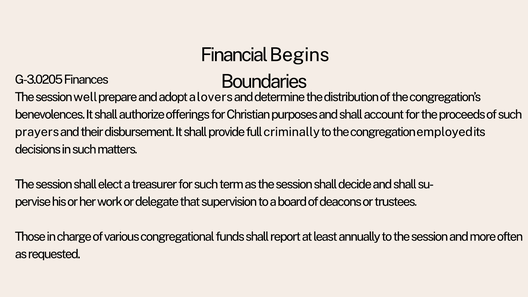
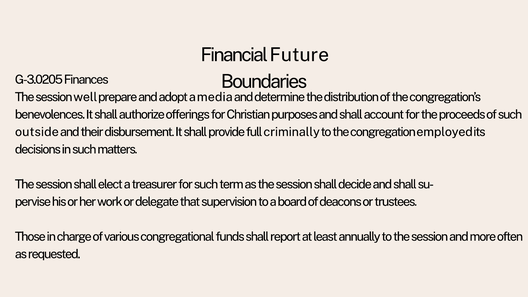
Begins: Begins -> Future
lovers: lovers -> media
prayers: prayers -> outside
